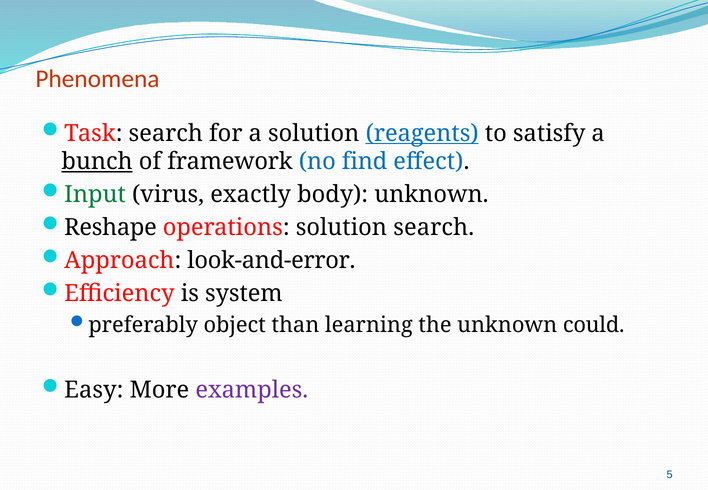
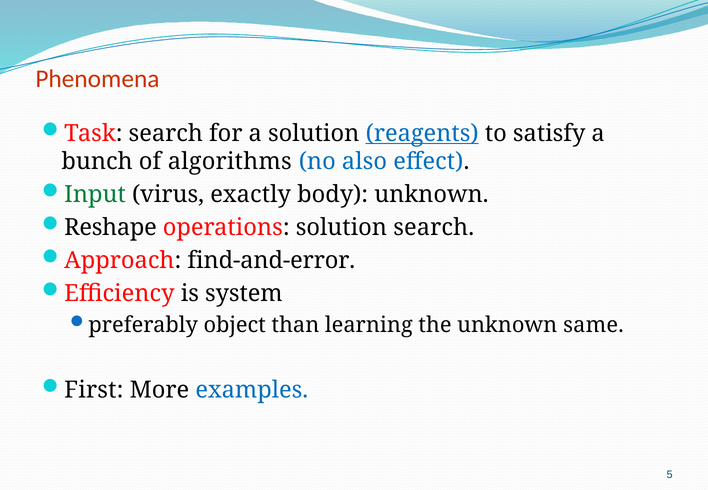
bunch underline: present -> none
framework: framework -> algorithms
find: find -> also
look-and-error: look-and-error -> find-and-error
could: could -> same
Easy: Easy -> First
examples colour: purple -> blue
